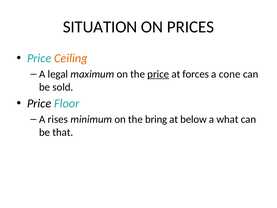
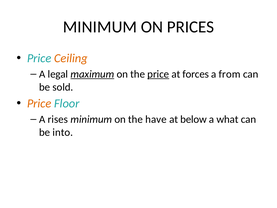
SITUATION at (100, 27): SITUATION -> MINIMUM
maximum underline: none -> present
cone: cone -> from
Price at (39, 103) colour: black -> orange
bring: bring -> have
that: that -> into
